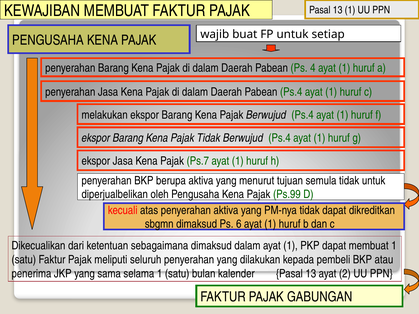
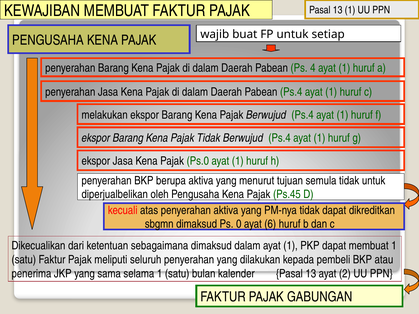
Ps.7: Ps.7 -> Ps.0
Ps.99: Ps.99 -> Ps.45
6: 6 -> 0
1 at (270, 224): 1 -> 6
